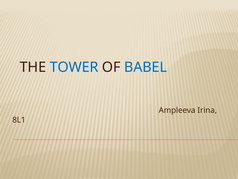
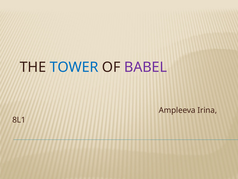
BABEL colour: blue -> purple
